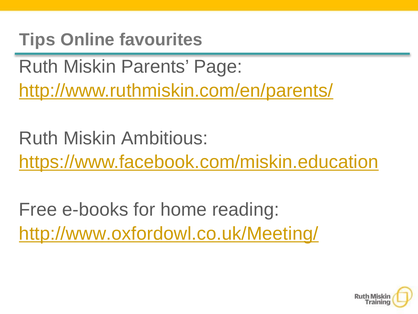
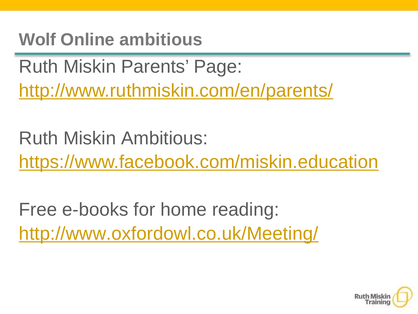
Tips: Tips -> Wolf
Online favourites: favourites -> ambitious
